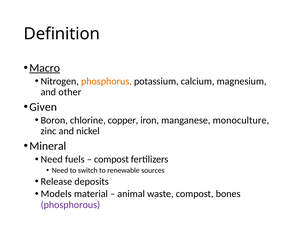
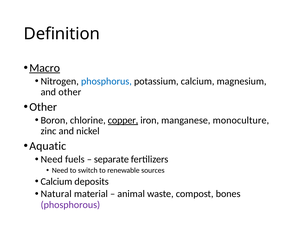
phosphorus colour: orange -> blue
Given at (43, 107): Given -> Other
copper underline: none -> present
Mineral: Mineral -> Aquatic
compost at (111, 159): compost -> separate
Release at (56, 181): Release -> Calcium
Models: Models -> Natural
